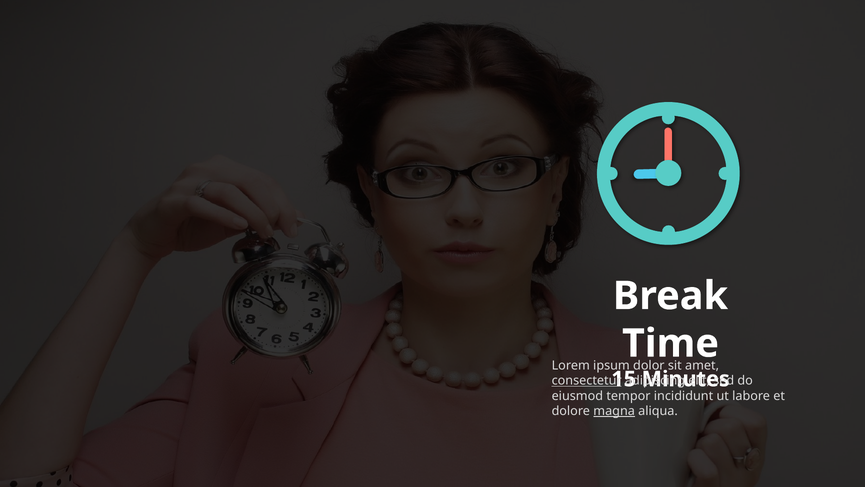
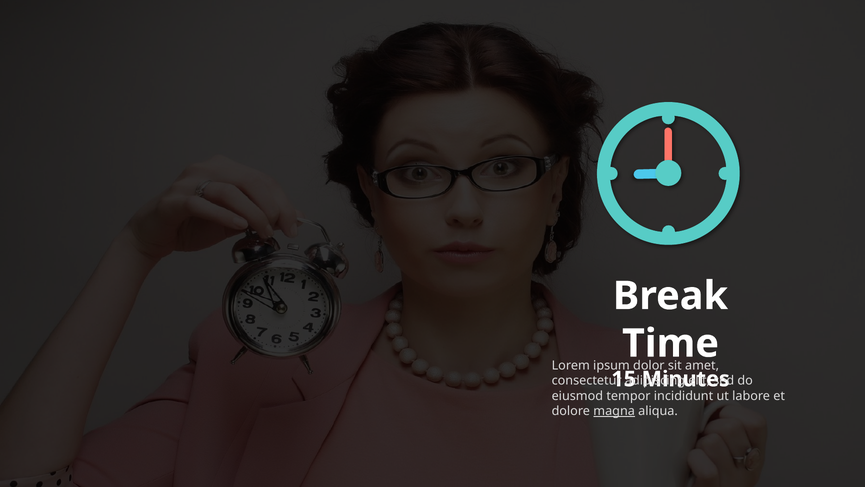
consectetur underline: present -> none
